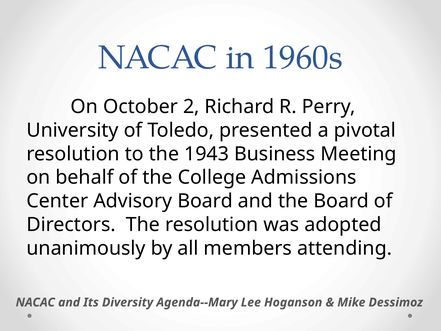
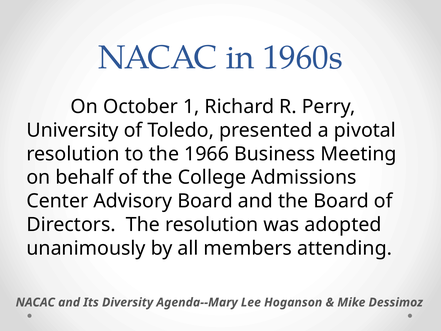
2: 2 -> 1
1943: 1943 -> 1966
